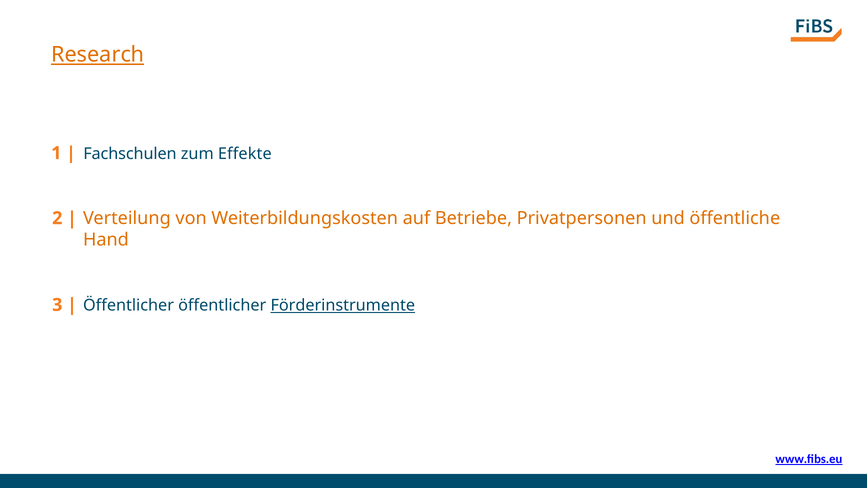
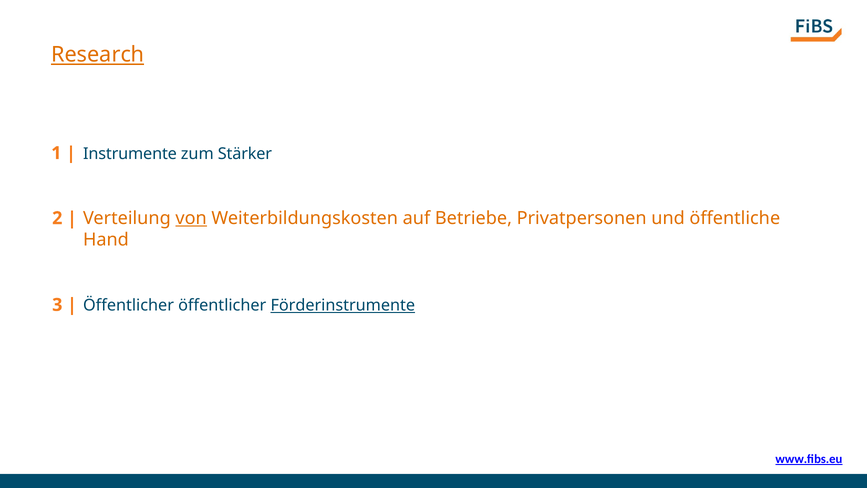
Fachschulen: Fachschulen -> Instrumente
Effekte: Effekte -> Stärker
von underline: none -> present
